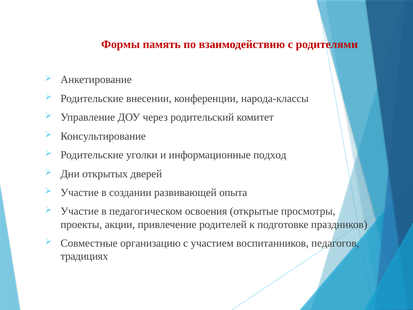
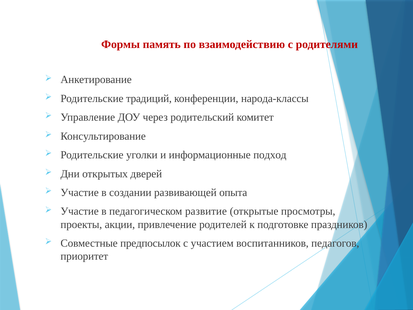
внесении: внесении -> традиций
освоения: освоения -> развитие
организацию: организацию -> предпосылок
традициях: традициях -> приоритет
